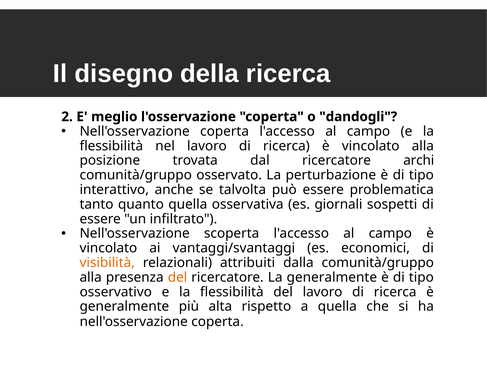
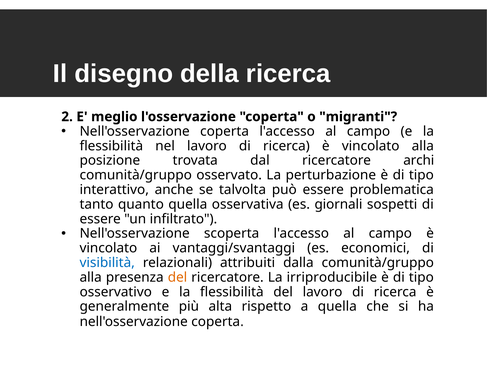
dandogli: dandogli -> migranti
visibilità colour: orange -> blue
La generalmente: generalmente -> irriproducibile
